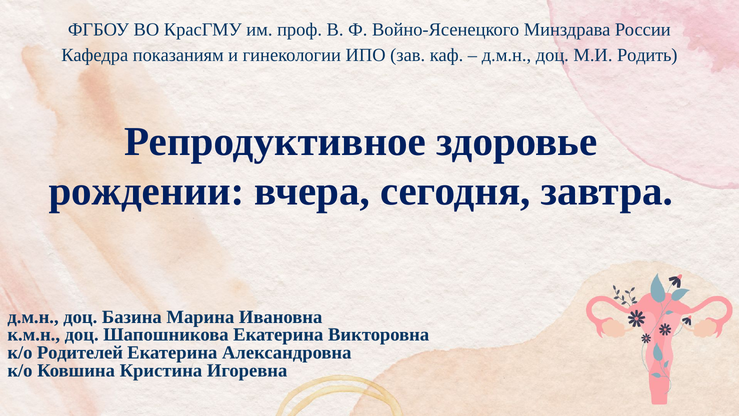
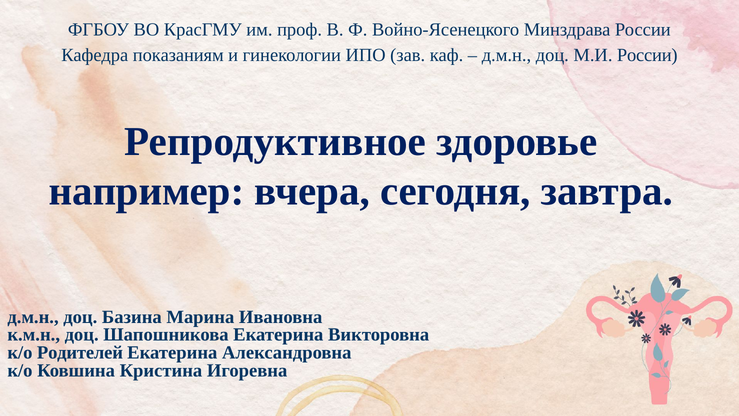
М.И Родить: Родить -> России
рождении: рождении -> например
